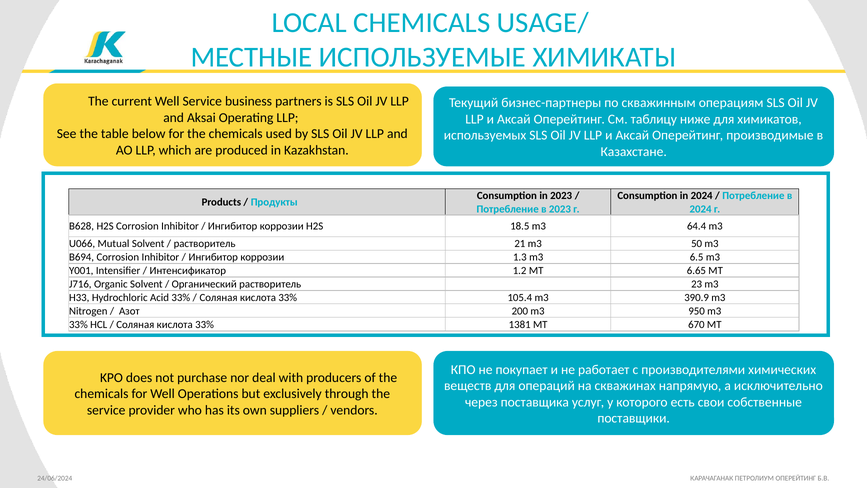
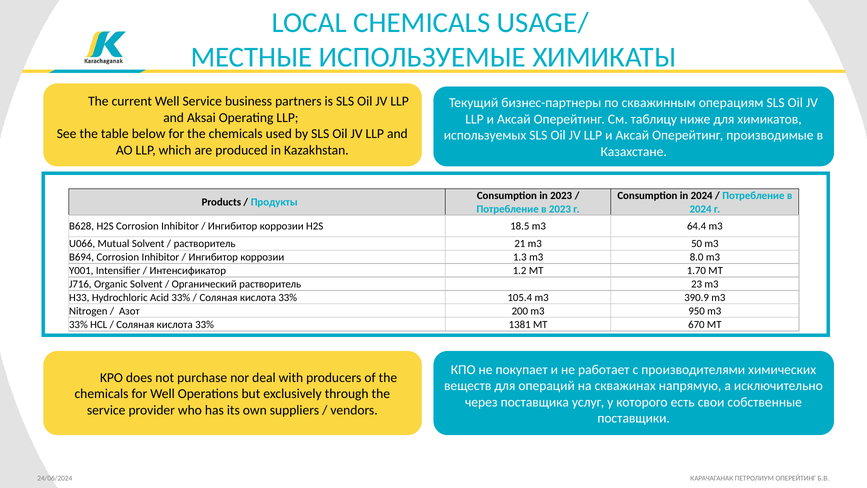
6.5: 6.5 -> 8.0
6.65: 6.65 -> 1.70
